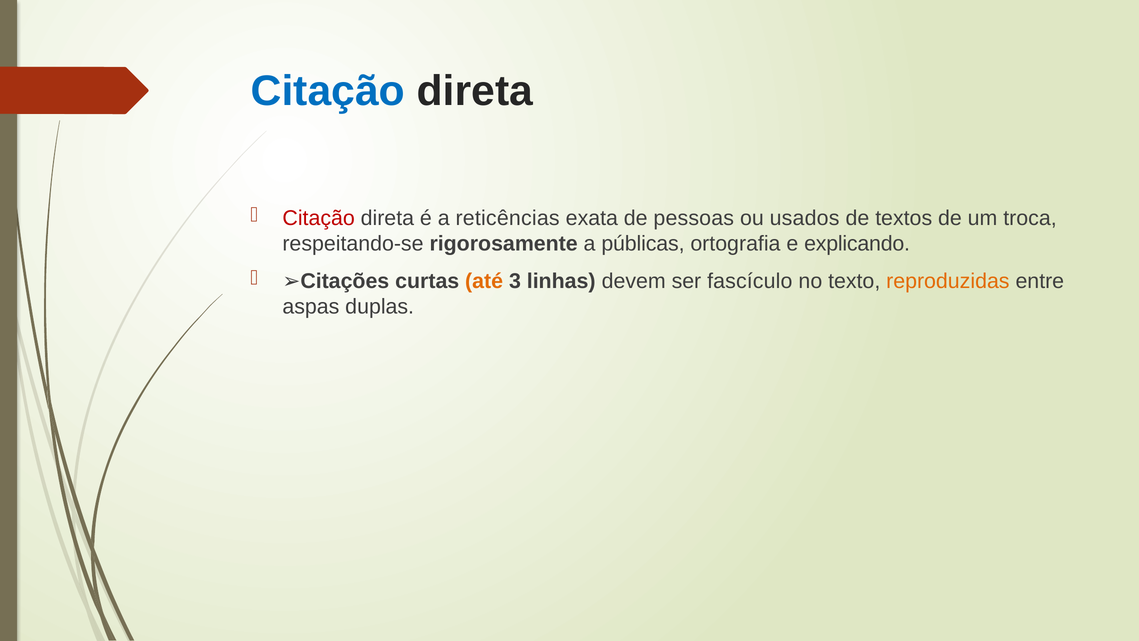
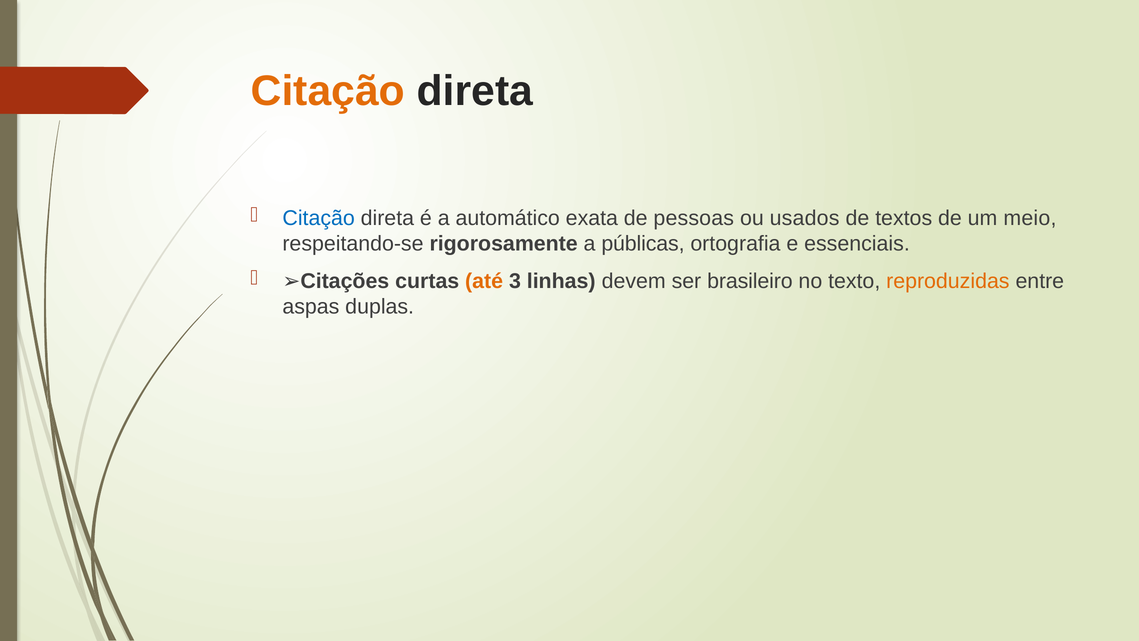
Citação at (328, 91) colour: blue -> orange
Citação at (319, 218) colour: red -> blue
reticências: reticências -> automático
troca: troca -> meio
explicando: explicando -> essenciais
fascículo: fascículo -> brasileiro
